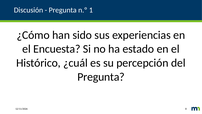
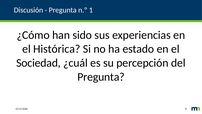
Encuesta: Encuesta -> Histórica
Histórico: Histórico -> Sociedad
